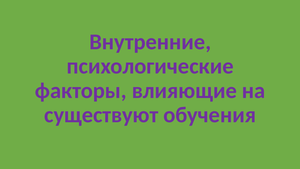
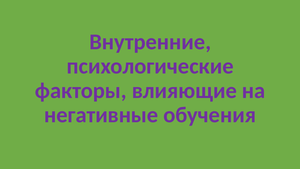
существуют: существуют -> негативные
